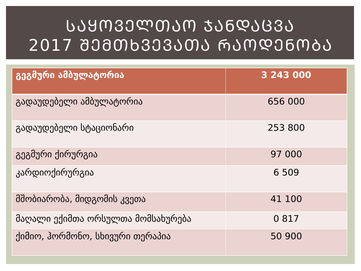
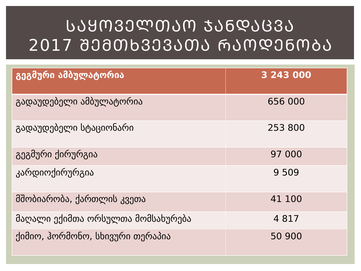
6: 6 -> 9
მიდგომის: მიდგომის -> ქართლის
0: 0 -> 4
